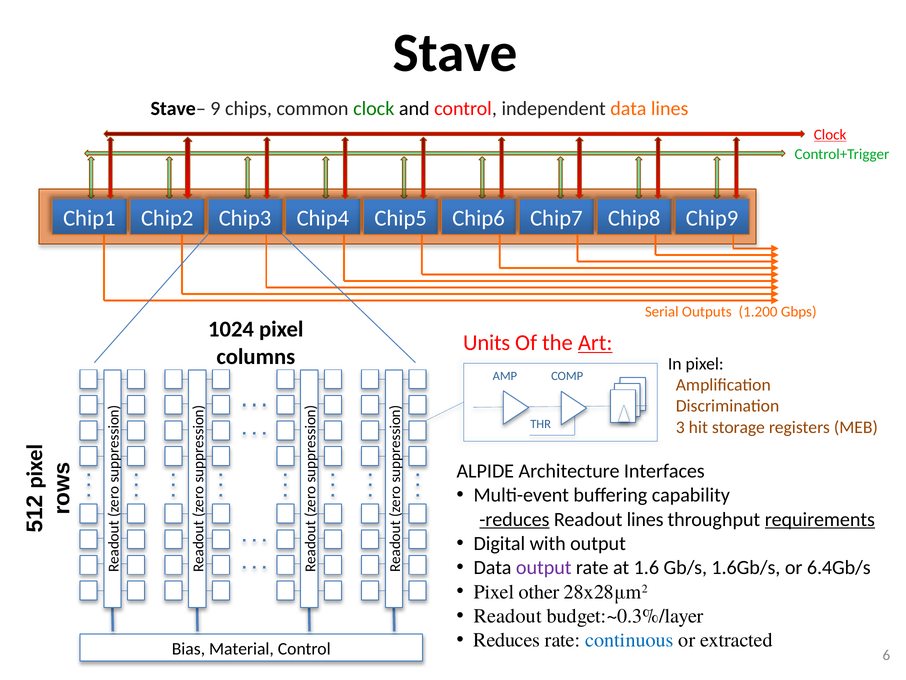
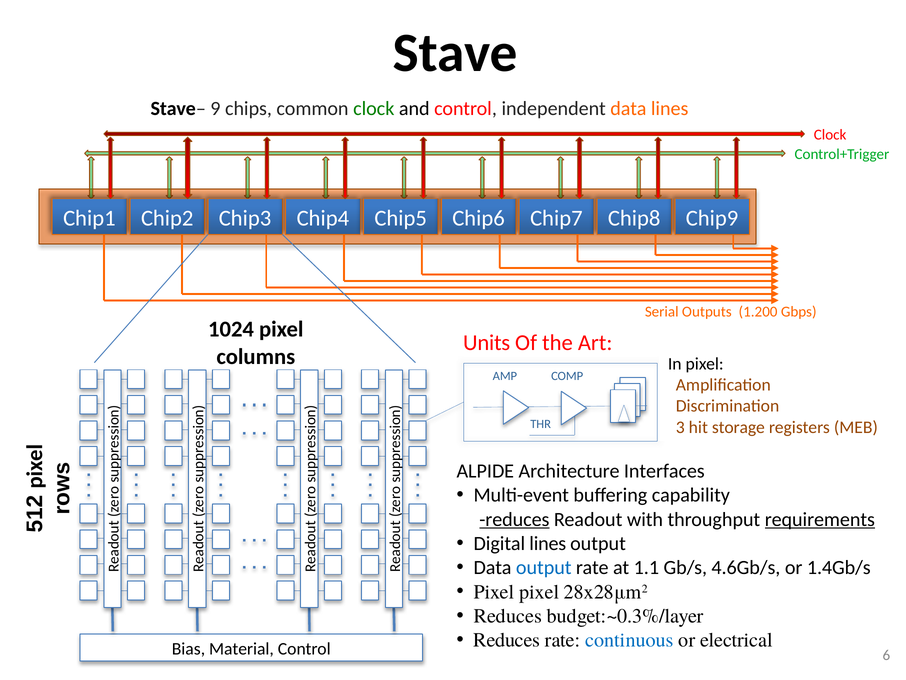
Clock at (830, 135) underline: present -> none
Art underline: present -> none
Readout lines: lines -> with
Digital with: with -> lines
output at (544, 567) colour: purple -> blue
1.6: 1.6 -> 1.1
1.6Gb/s: 1.6Gb/s -> 4.6Gb/s
6.4Gb/s: 6.4Gb/s -> 1.4Gb/s
Pixel other: other -> pixel
Readout at (508, 616): Readout -> Reduces
extracted: extracted -> electrical
